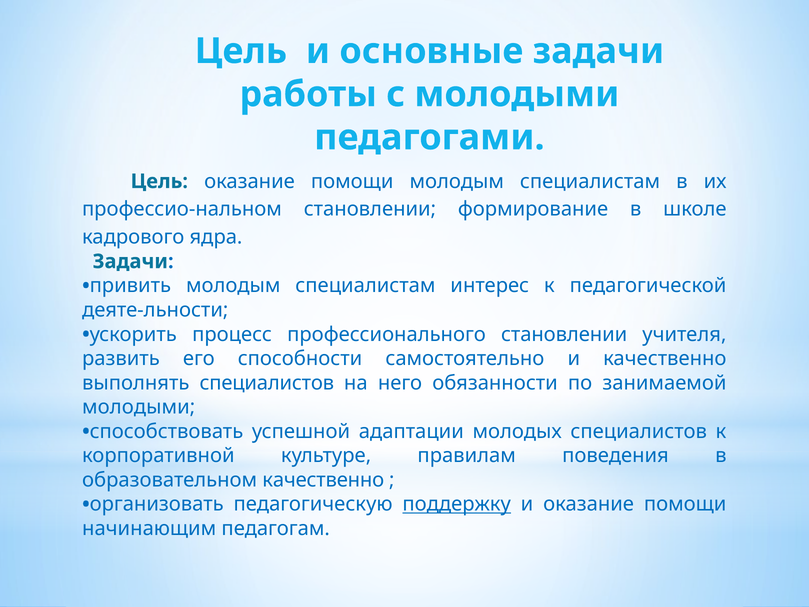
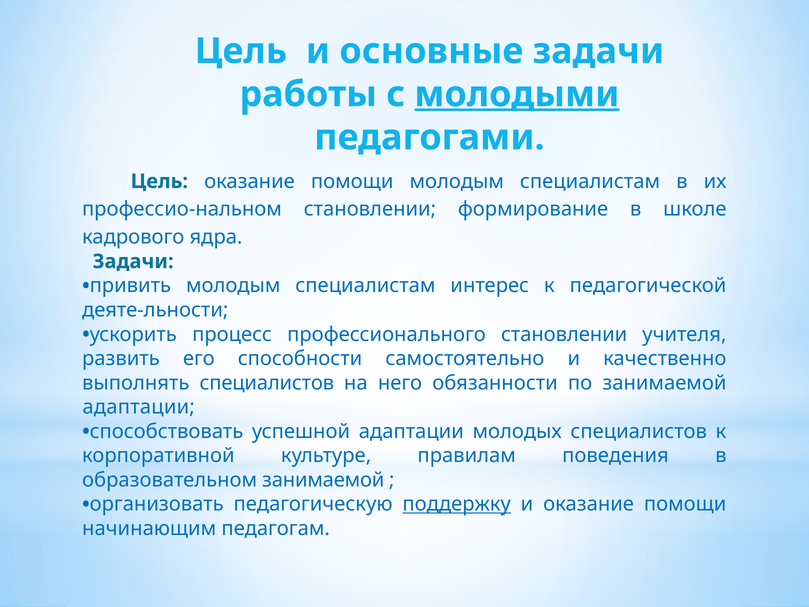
молодыми at (517, 94) underline: none -> present
молодыми at (139, 407): молодыми -> адаптации
образовательном качественно: качественно -> занимаемой
